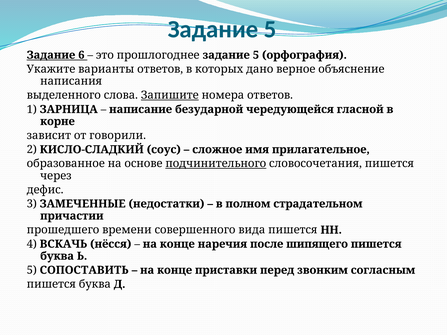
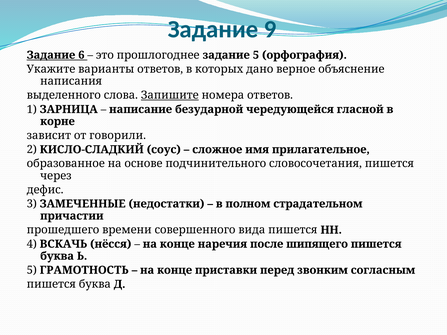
5 at (270, 29): 5 -> 9
подчинительного underline: present -> none
СОПОСТАВИТЬ: СОПОСТАВИТЬ -> ГРАМОТНОСТЬ
